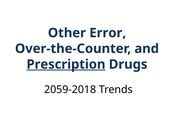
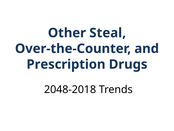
Error: Error -> Steal
Prescription underline: present -> none
2059-2018: 2059-2018 -> 2048-2018
